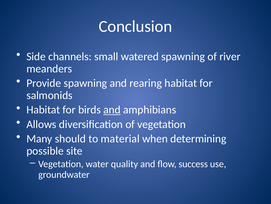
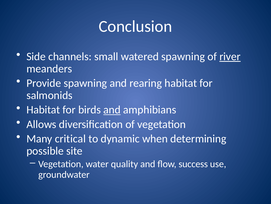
river underline: none -> present
should: should -> critical
material: material -> dynamic
